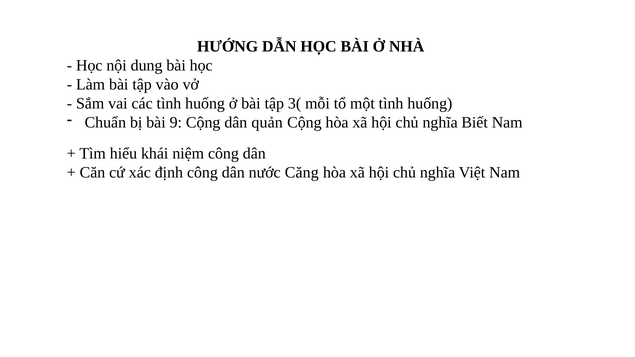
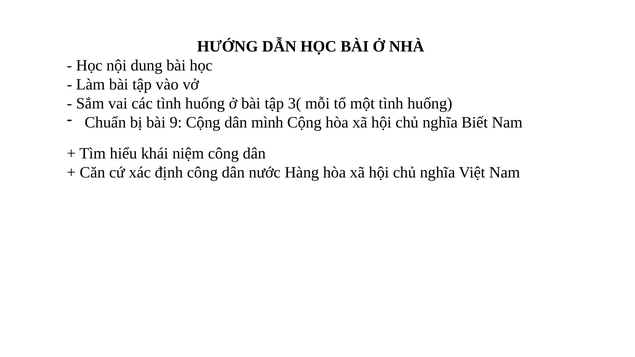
quản: quản -> mình
Căng: Căng -> Hàng
